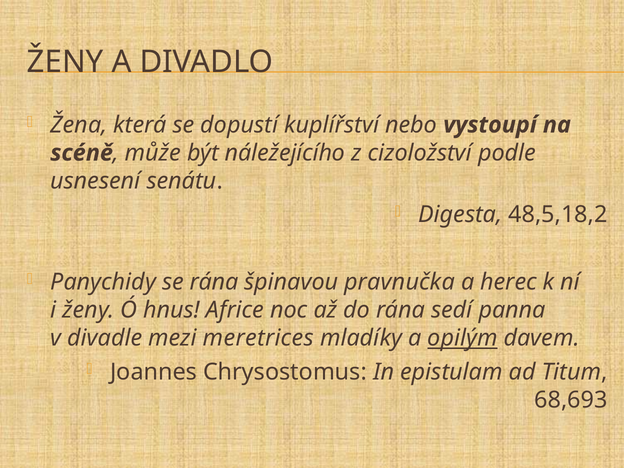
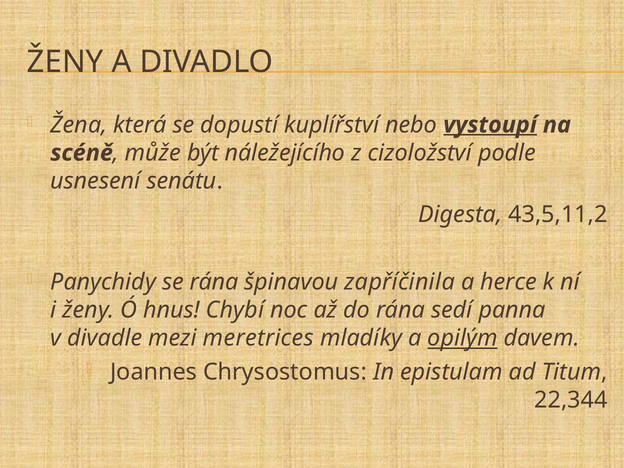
vystoupí underline: none -> present
48,5,18,2: 48,5,18,2 -> 43,5,11,2
pravnučka: pravnučka -> zapříčinila
herec: herec -> herce
Africe: Africe -> Chybí
68,693: 68,693 -> 22,344
